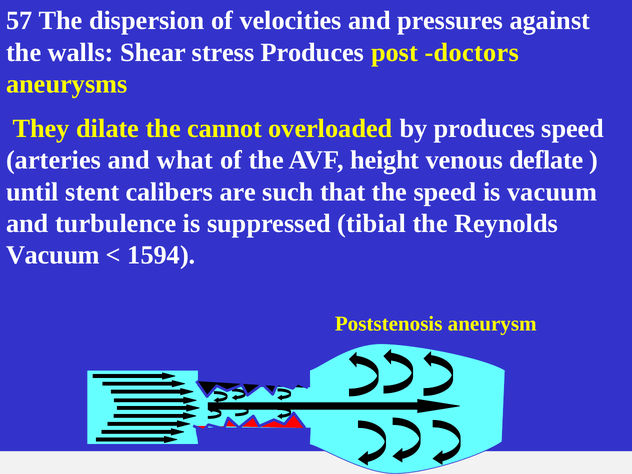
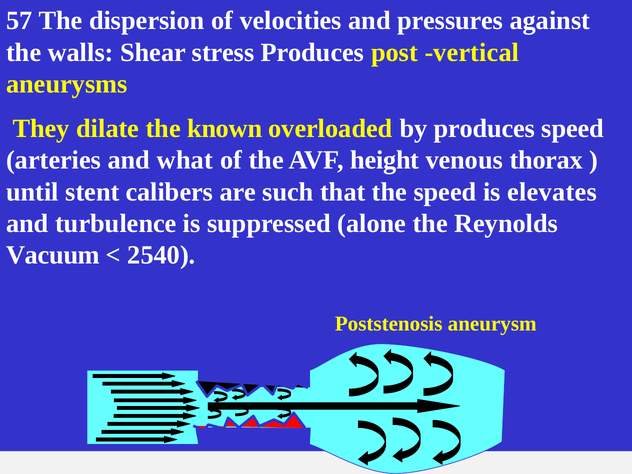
doctors: doctors -> vertical
cannot: cannot -> known
deflate: deflate -> thorax
is vacuum: vacuum -> elevates
tibial: tibial -> alone
1594: 1594 -> 2540
